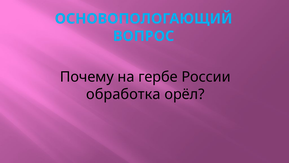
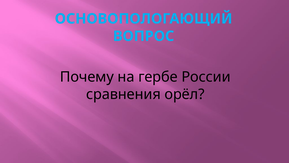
обработка: обработка -> сравнения
